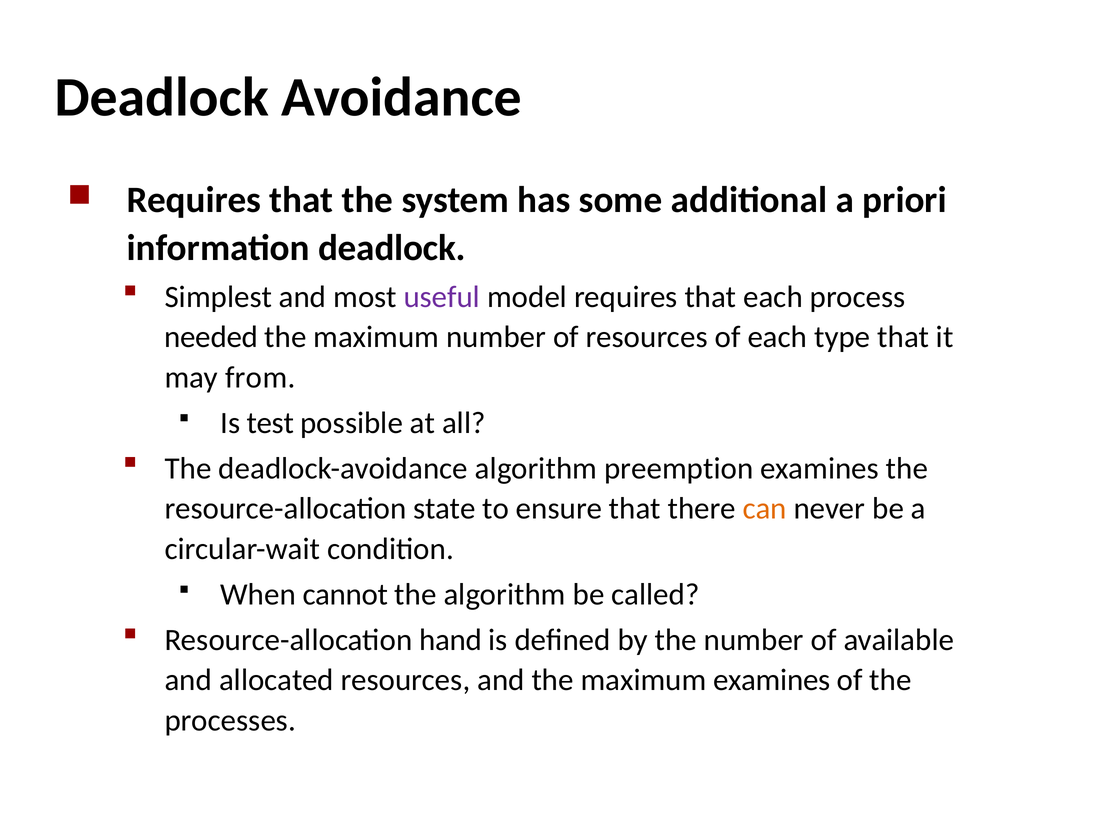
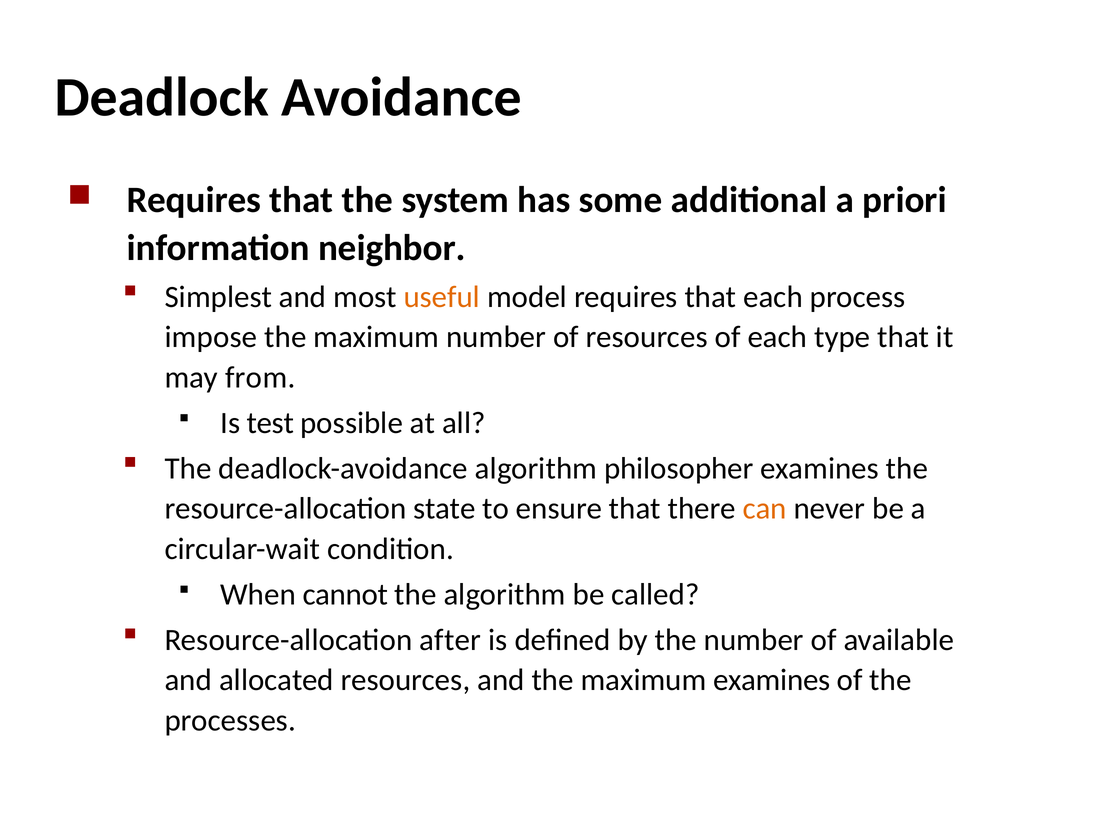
information deadlock: deadlock -> neighbor
useful colour: purple -> orange
needed: needed -> impose
preemption: preemption -> philosopher
hand: hand -> after
